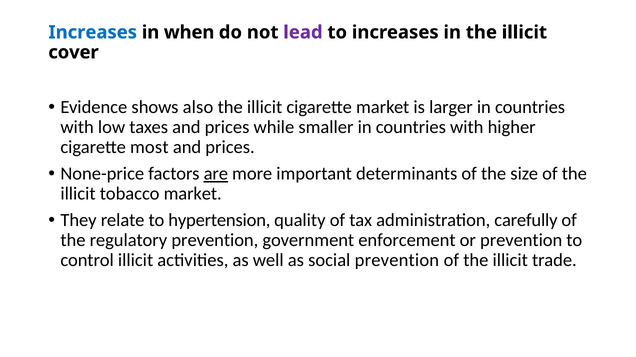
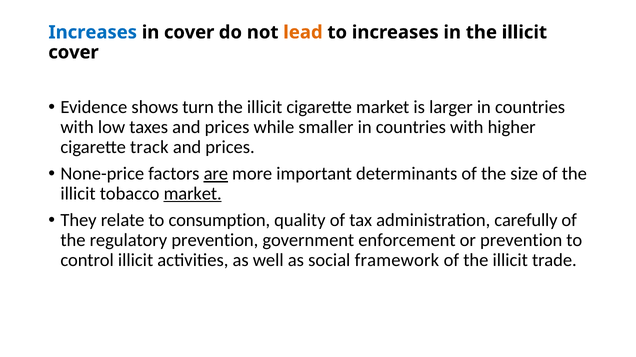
in when: when -> cover
lead colour: purple -> orange
also: also -> turn
most: most -> track
market at (193, 194) underline: none -> present
hypertension: hypertension -> consumption
social prevention: prevention -> framework
